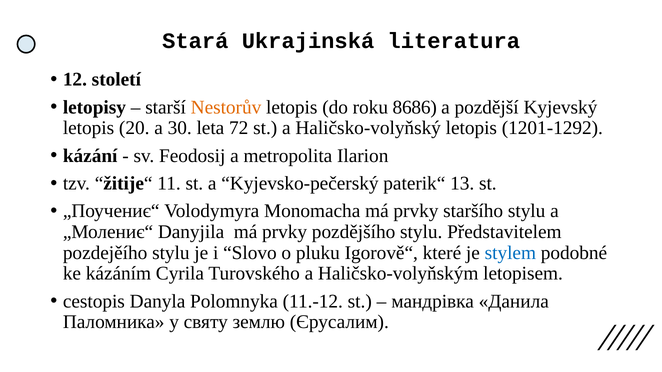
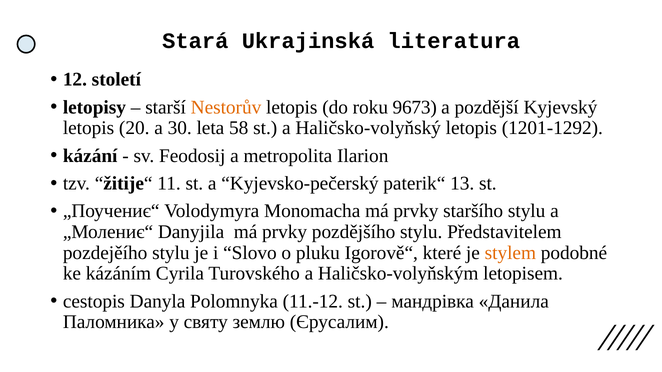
8686: 8686 -> 9673
72: 72 -> 58
stylem colour: blue -> orange
